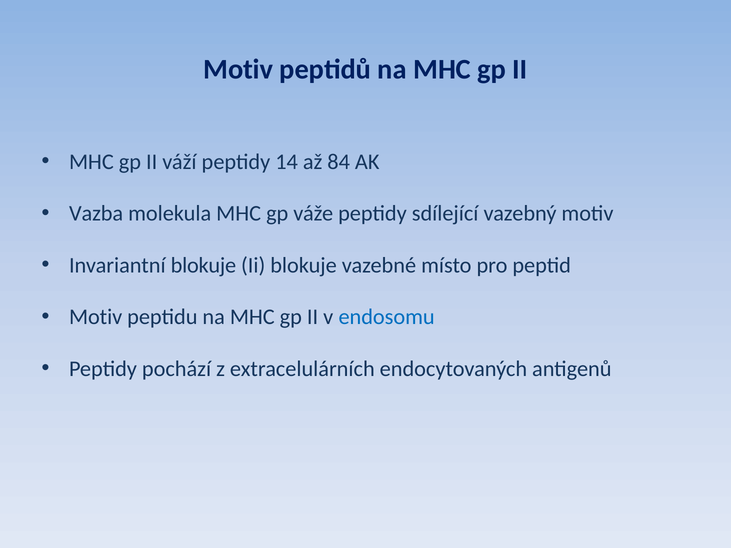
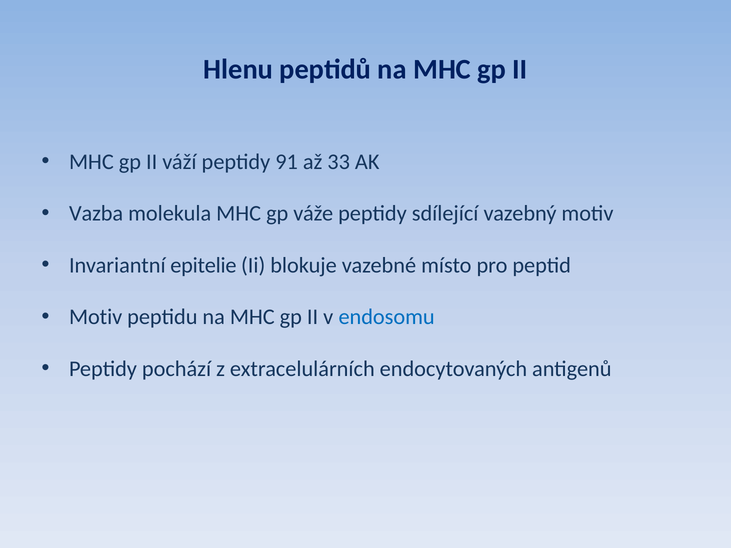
Motiv at (238, 70): Motiv -> Hlenu
14: 14 -> 91
84: 84 -> 33
Invariantní blokuje: blokuje -> epitelie
